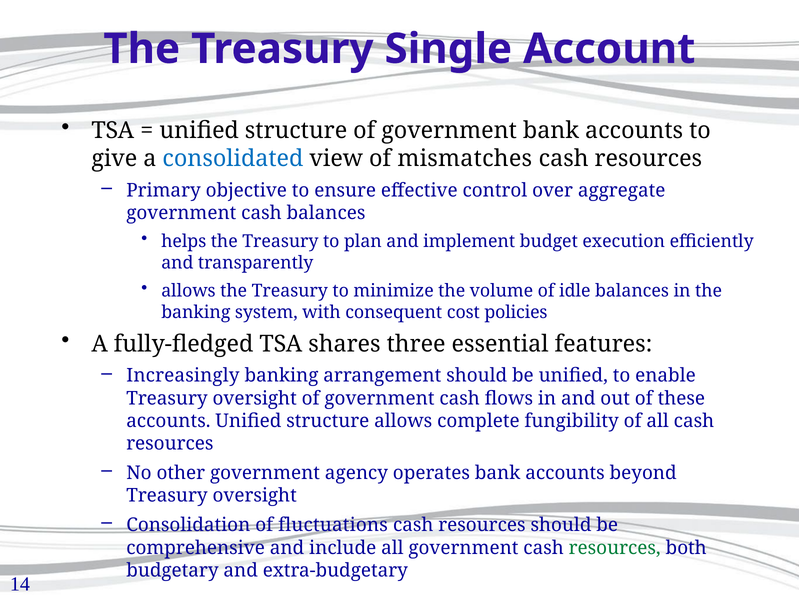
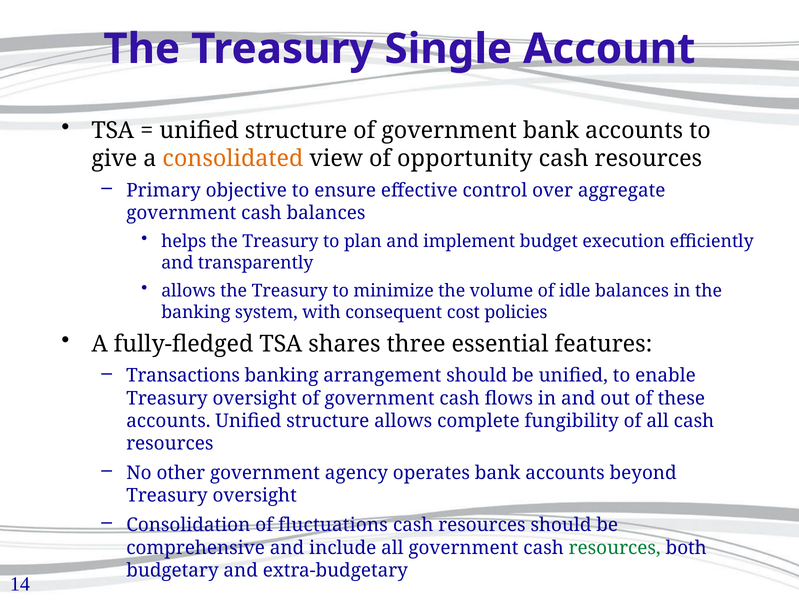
consolidated colour: blue -> orange
mismatches: mismatches -> opportunity
Increasingly: Increasingly -> Transactions
